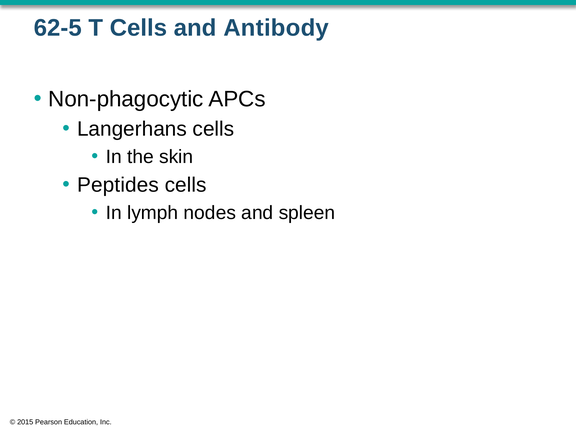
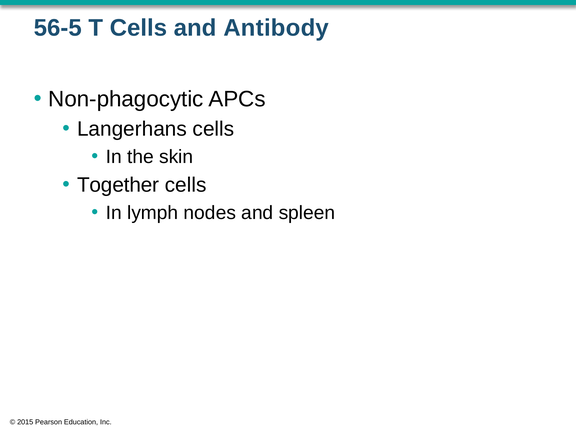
62-5: 62-5 -> 56-5
Peptides: Peptides -> Together
